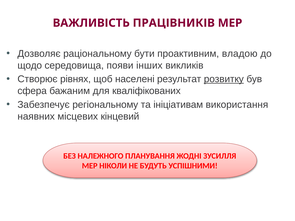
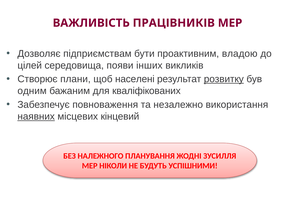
раціональному: раціональному -> підприємствам
щодо: щодо -> цілей
рівнях: рівнях -> плани
сфера: сфера -> одним
регіональному: регіональному -> повноваження
ініціативам: ініціативам -> незалежно
наявних underline: none -> present
